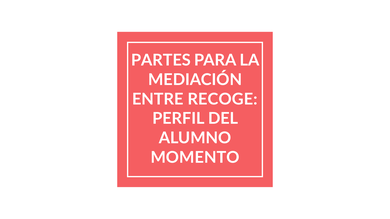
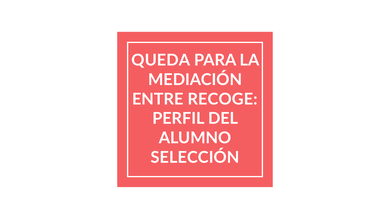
PARTES: PARTES -> QUEDA
MOMENTO: MOMENTO -> SELECCIÓN
